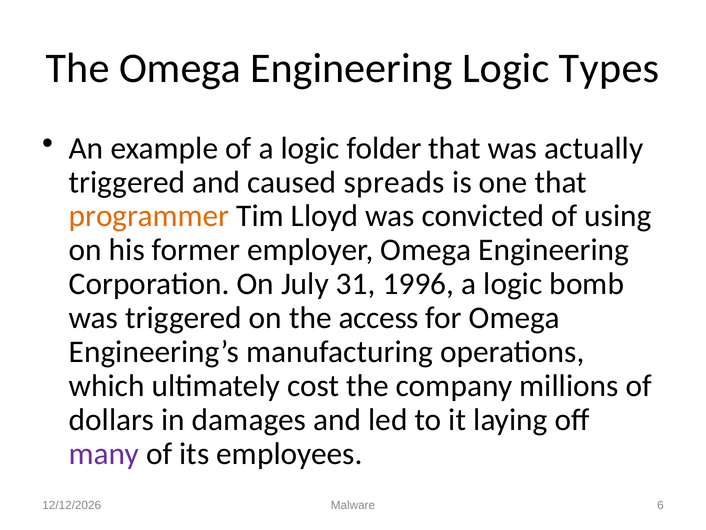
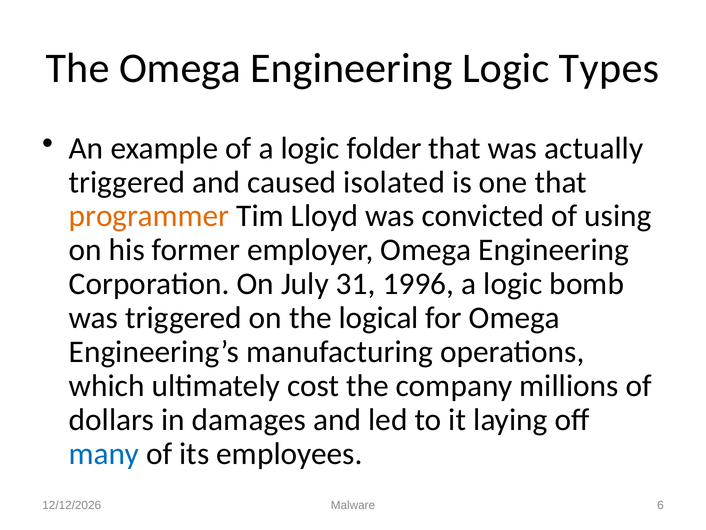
spreads: spreads -> isolated
access: access -> logical
many colour: purple -> blue
